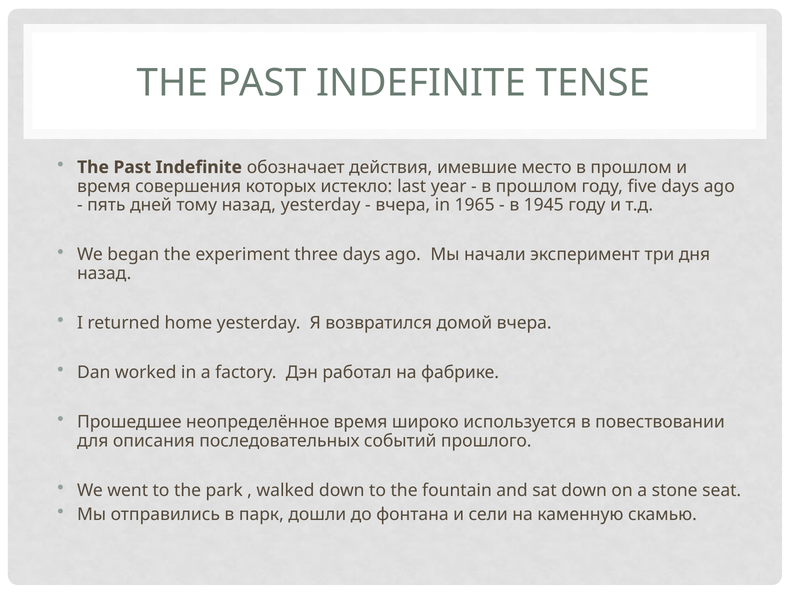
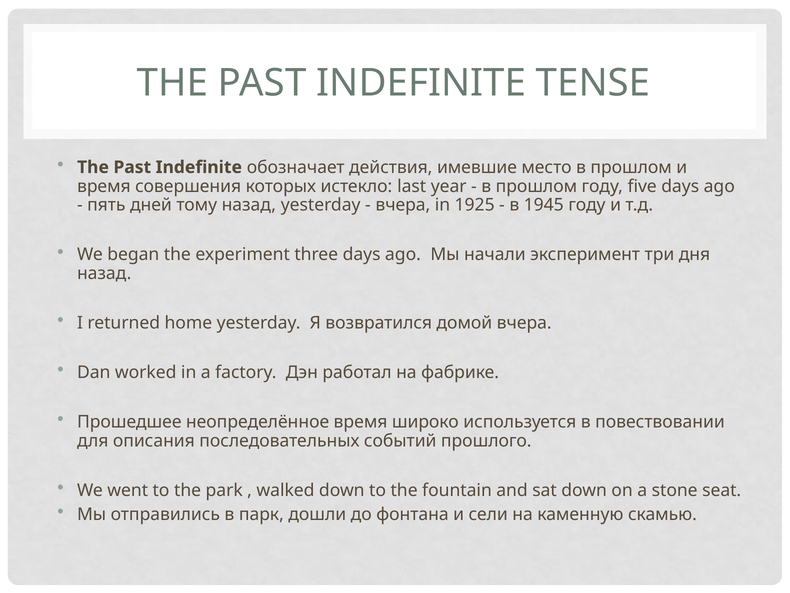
1965: 1965 -> 1925
